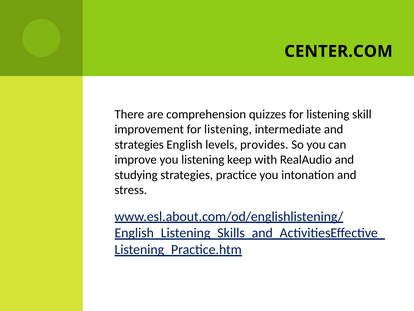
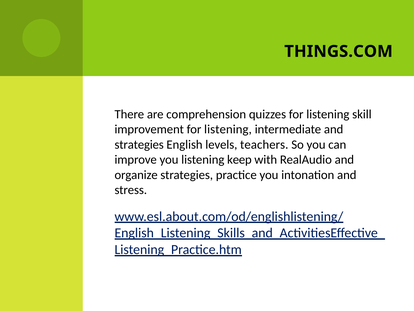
CENTER.COM: CENTER.COM -> THINGS.COM
provides: provides -> teachers
studying: studying -> organize
